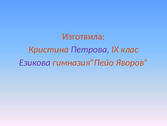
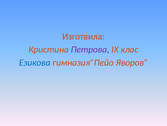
Езикова colour: purple -> blue
